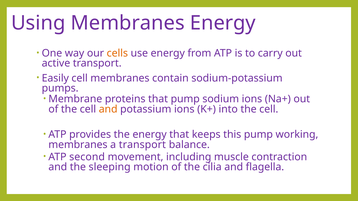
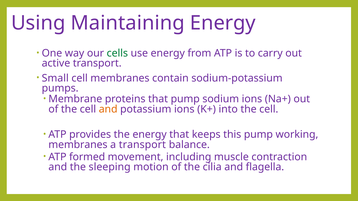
Using Membranes: Membranes -> Maintaining
cells colour: orange -> green
Easily: Easily -> Small
second: second -> formed
